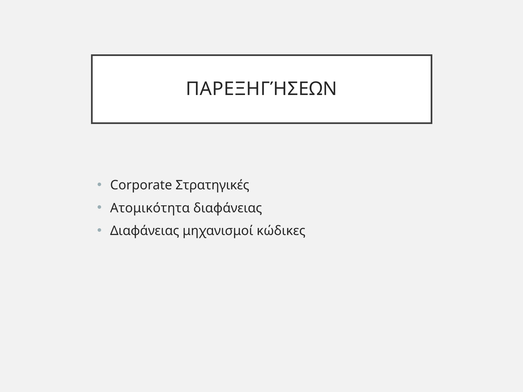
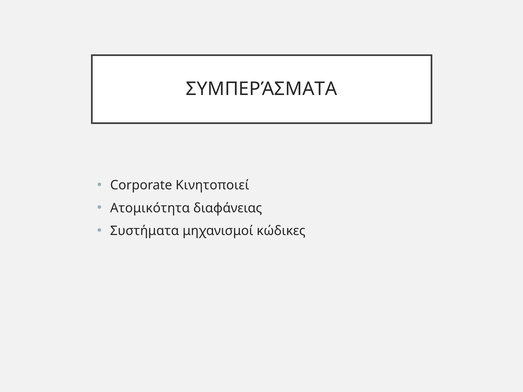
ΠΑΡΕΞΗΓΉΣΕΩΝ: ΠΑΡΕΞΗΓΉΣΕΩΝ -> ΣΥΜΠΕΡΆΣΜΑΤΑ
Στρατηγικές: Στρατηγικές -> Κινητοποιεί
Διαφάνειας at (145, 231): Διαφάνειας -> Συστήματα
